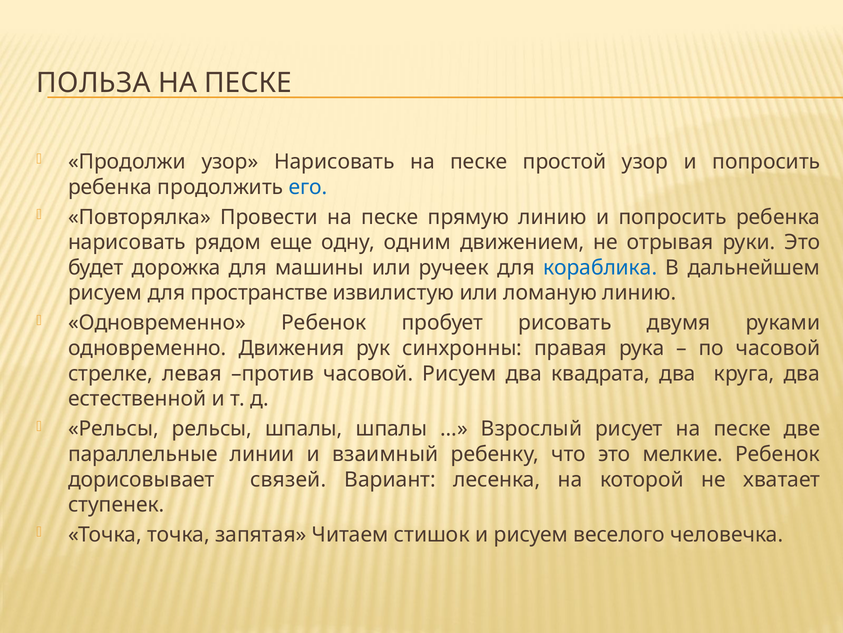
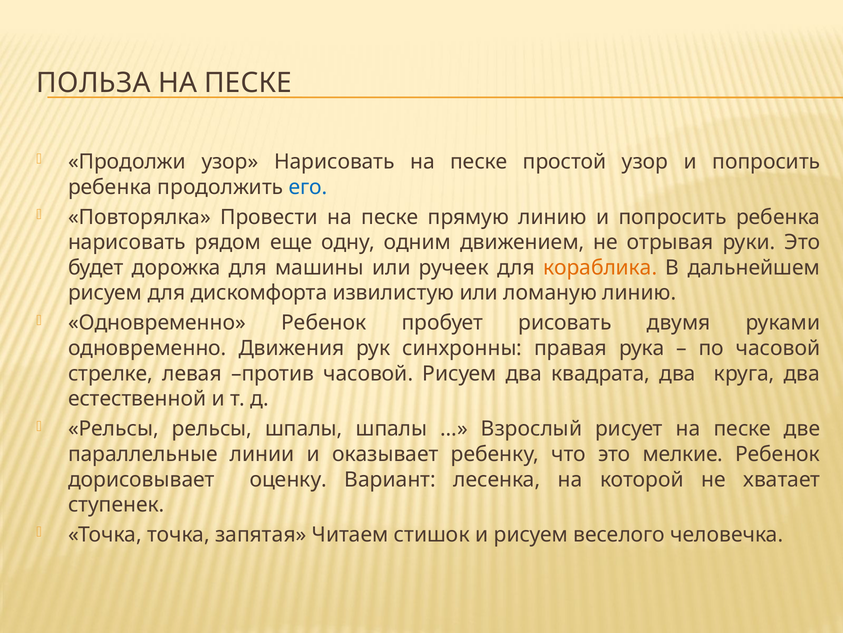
кораблика colour: blue -> orange
пространстве: пространстве -> дискомфорта
взаимный: взаимный -> оказывает
связей: связей -> оценку
